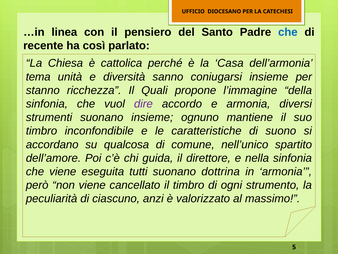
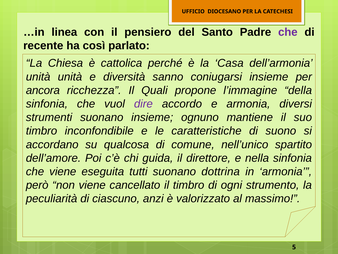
che at (288, 32) colour: blue -> purple
tema at (38, 77): tema -> unità
stanno: stanno -> ancora
